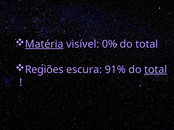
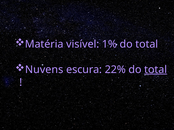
Matéria underline: present -> none
0%: 0% -> 1%
Regiões: Regiões -> Nuvens
91%: 91% -> 22%
